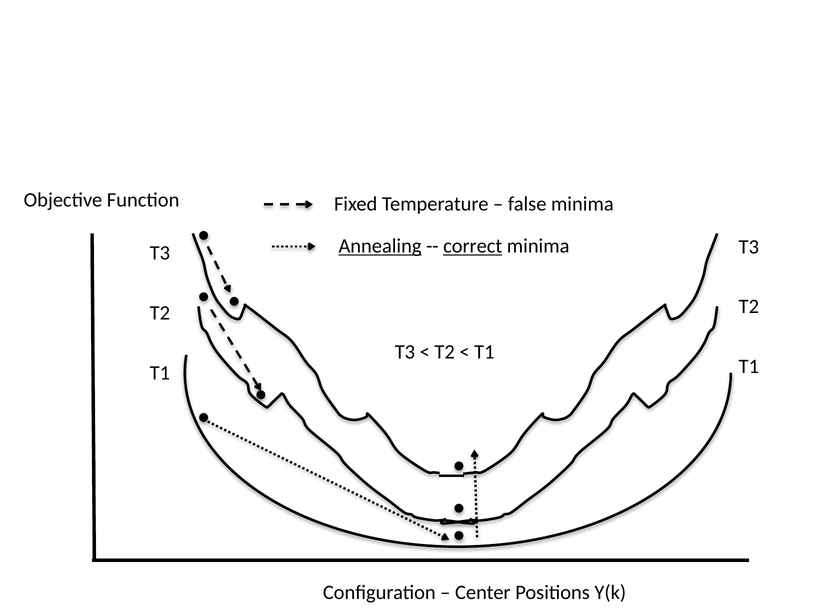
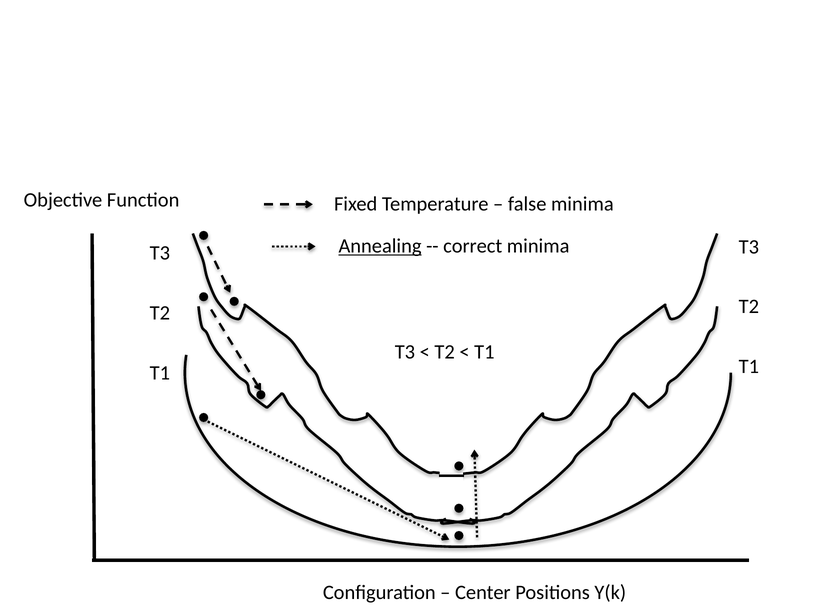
correct underline: present -> none
